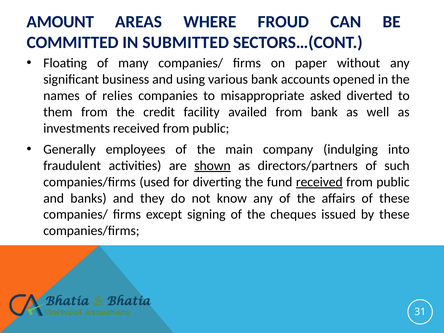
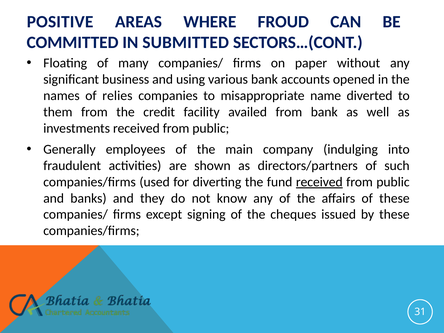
AMOUNT: AMOUNT -> POSITIVE
asked: asked -> name
shown underline: present -> none
